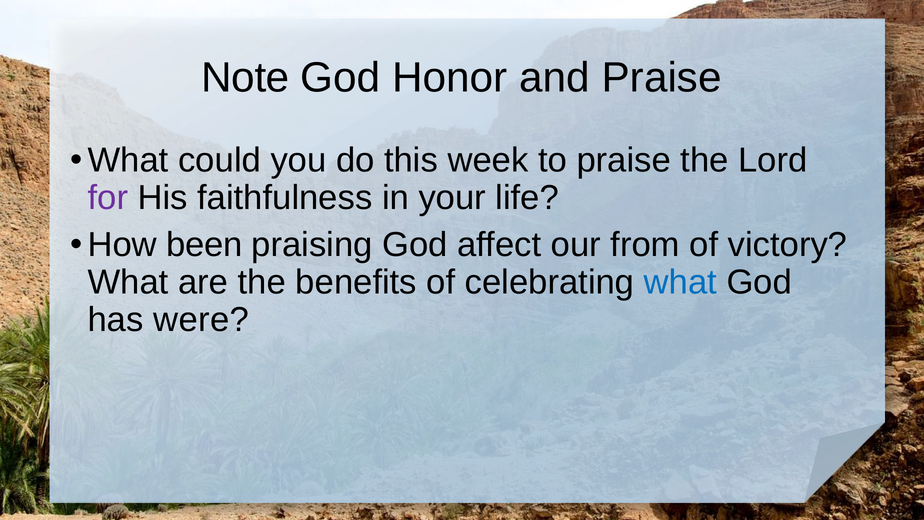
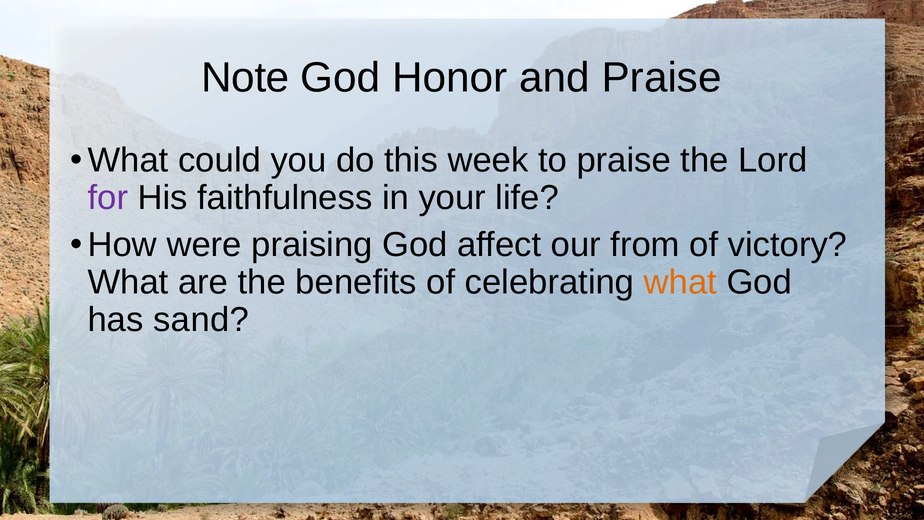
been: been -> were
what at (680, 282) colour: blue -> orange
were: were -> sand
